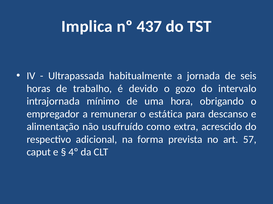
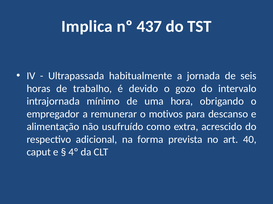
estática: estática -> motivos
57: 57 -> 40
